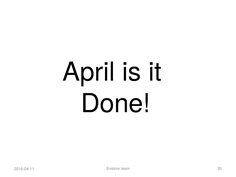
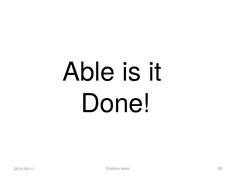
April: April -> Able
